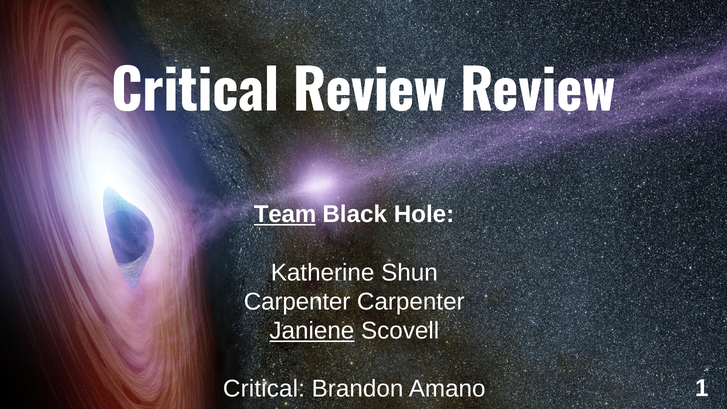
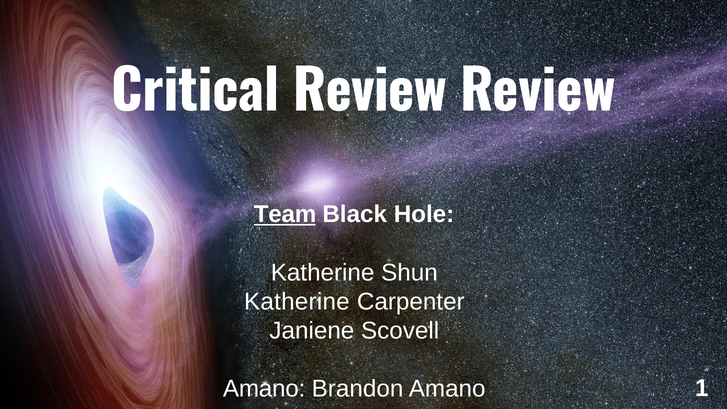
Carpenter at (297, 302): Carpenter -> Katherine
Janiene underline: present -> none
Critical at (264, 389): Critical -> Amano
